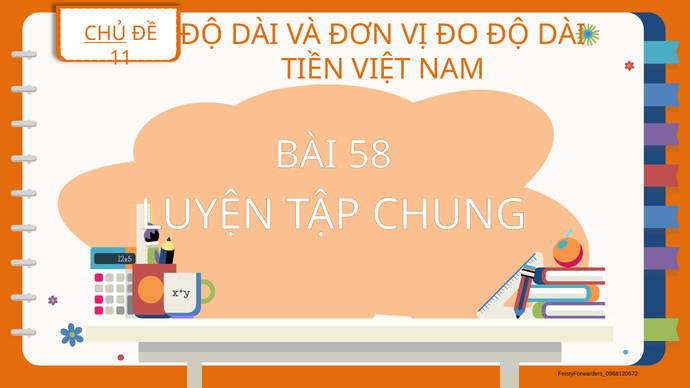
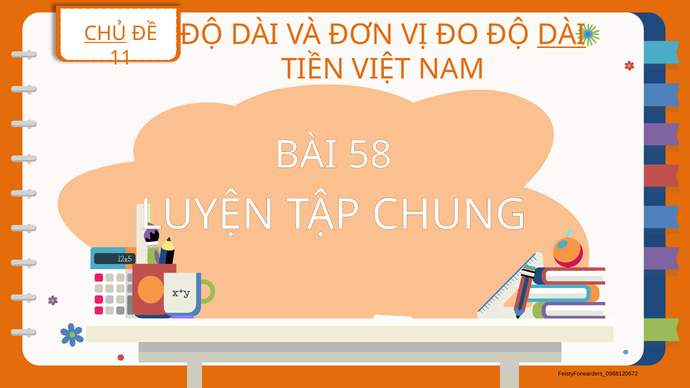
DÀI at (562, 35) underline: none -> present
